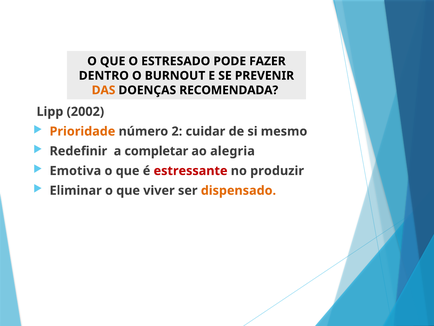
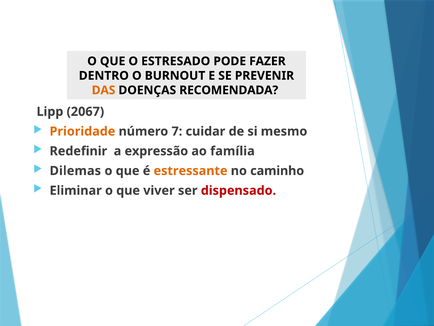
2002: 2002 -> 2067
2: 2 -> 7
completar: completar -> expressão
alegria: alegria -> família
Emotiva: Emotiva -> Dilemas
estressante colour: red -> orange
produzir: produzir -> caminho
dispensado colour: orange -> red
